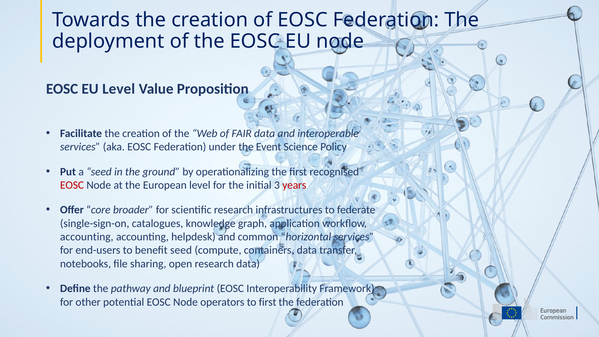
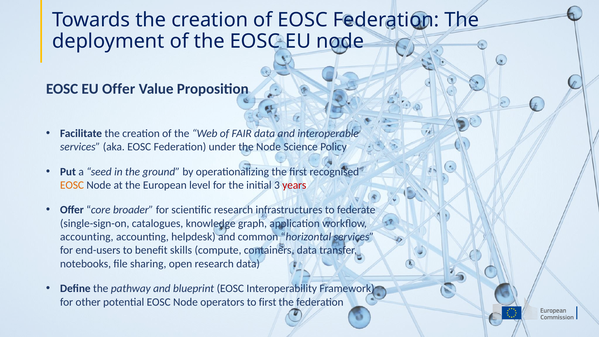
EU Level: Level -> Offer
the Event: Event -> Node
EOSC at (72, 185) colour: red -> orange
benefit seed: seed -> skills
